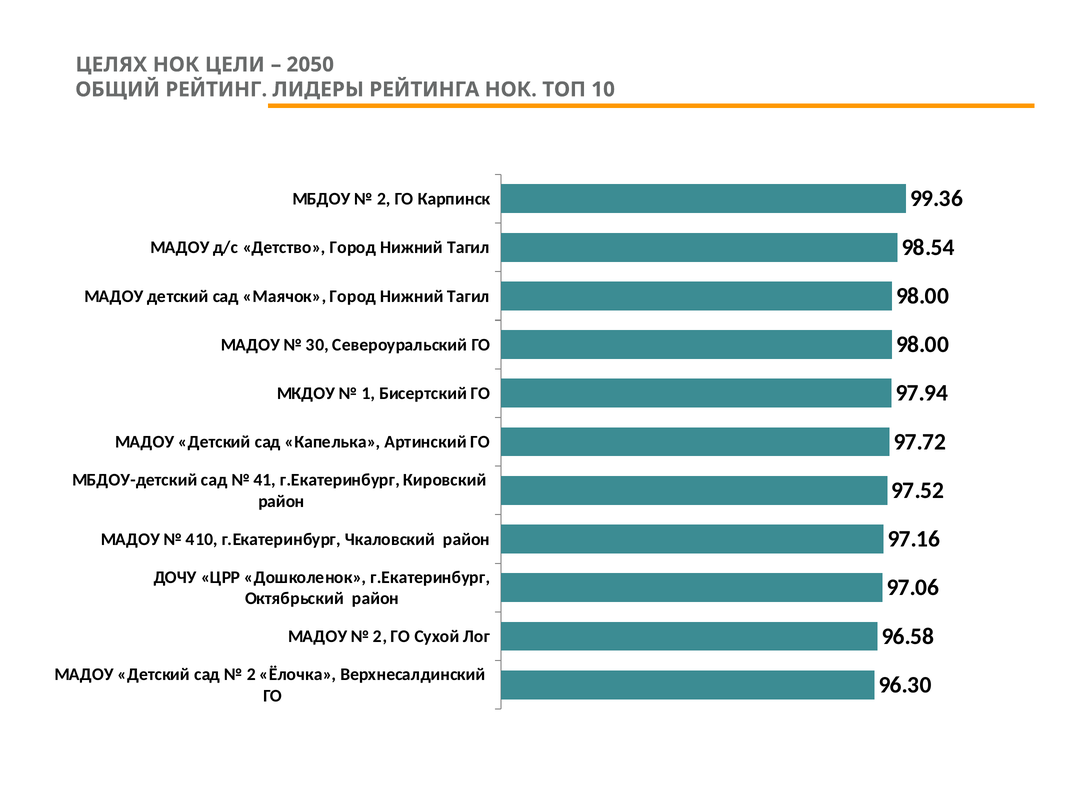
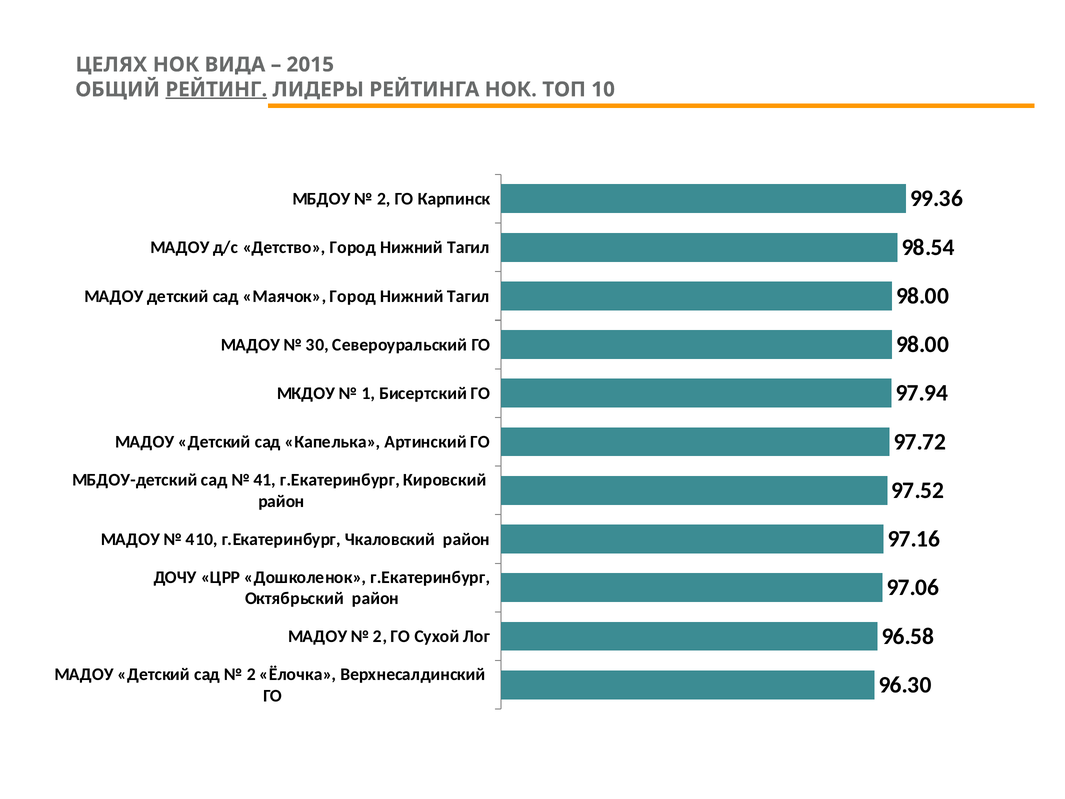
ЦЕЛИ: ЦЕЛИ -> ВИДА
2050: 2050 -> 2015
РЕЙТИНГ underline: none -> present
